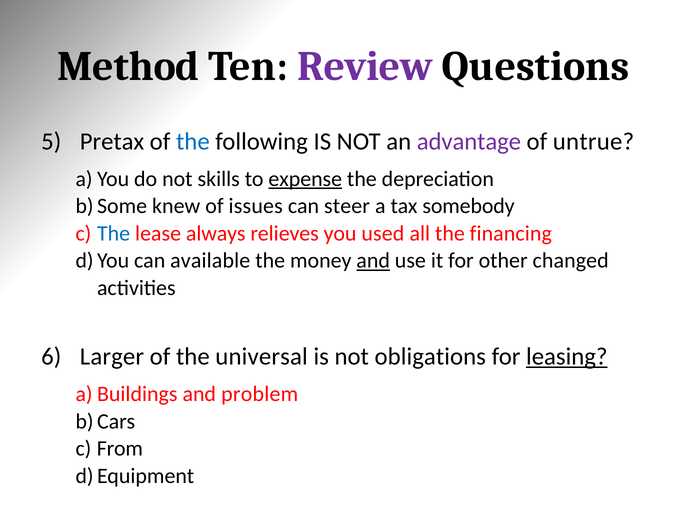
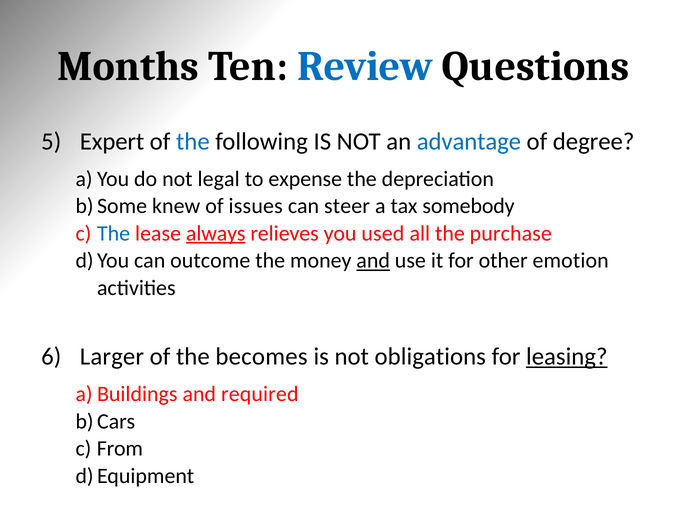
Method: Method -> Months
Review colour: purple -> blue
Pretax: Pretax -> Expert
advantage colour: purple -> blue
untrue: untrue -> degree
skills: skills -> legal
expense underline: present -> none
always underline: none -> present
financing: financing -> purchase
available: available -> outcome
changed: changed -> emotion
universal: universal -> becomes
problem: problem -> required
